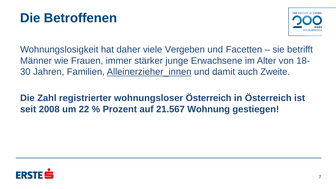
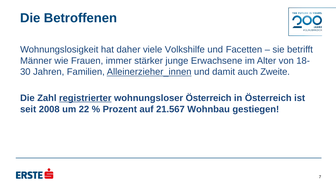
Vergeben: Vergeben -> Volkshilfe
registrierter underline: none -> present
Wohnung: Wohnung -> Wohnbau
